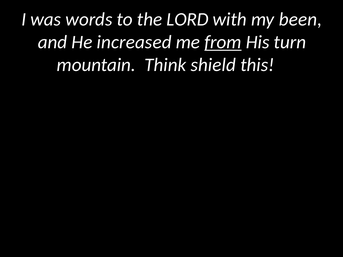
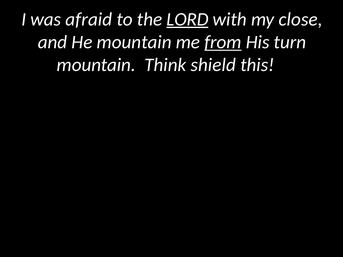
words: words -> afraid
LORD underline: none -> present
been: been -> close
He increased: increased -> mountain
